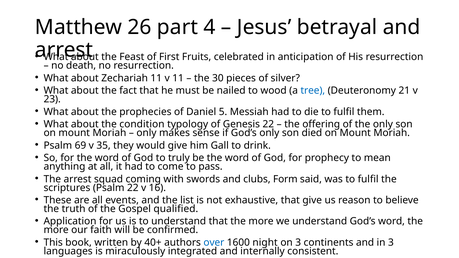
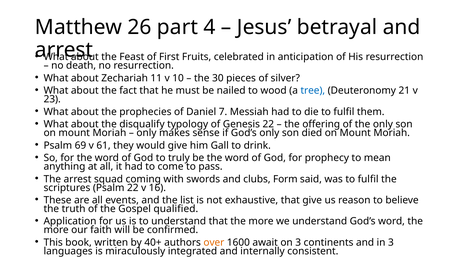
v 11: 11 -> 10
5: 5 -> 7
condition: condition -> disqualify
35: 35 -> 61
over colour: blue -> orange
night: night -> await
